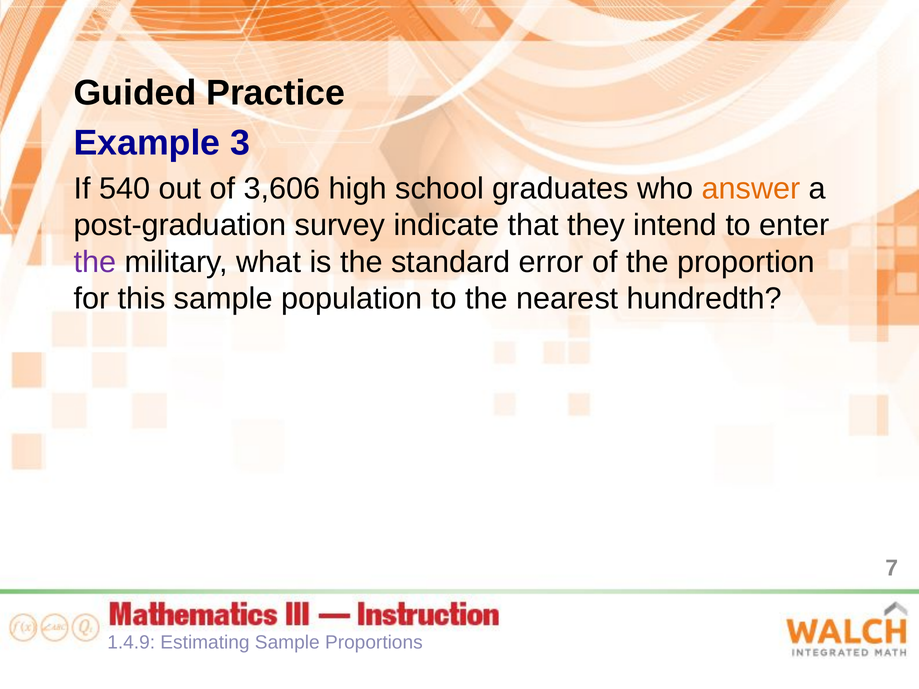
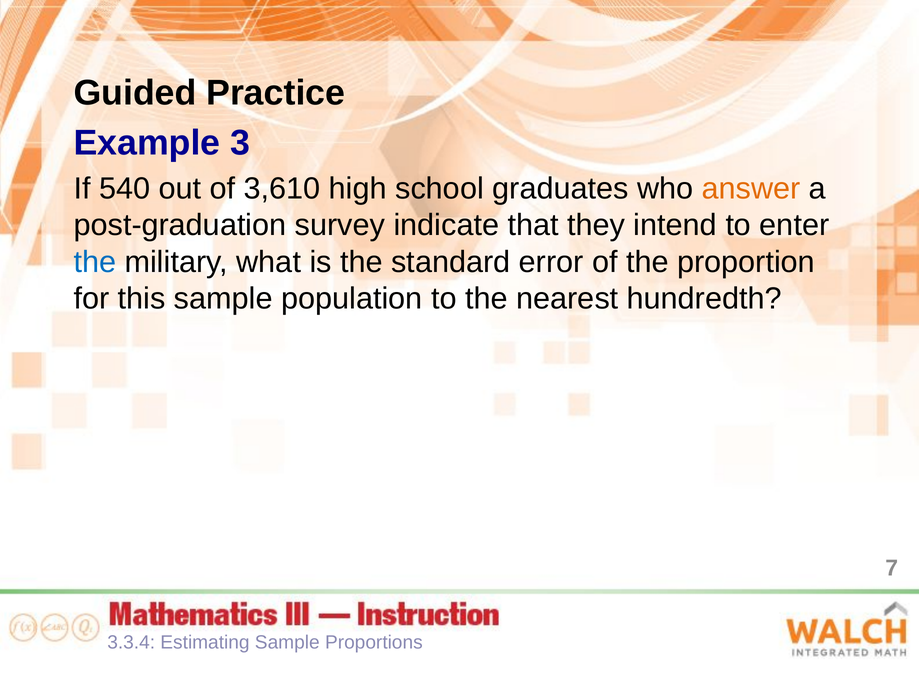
3,606: 3,606 -> 3,610
the at (95, 262) colour: purple -> blue
1.4.9: 1.4.9 -> 3.3.4
